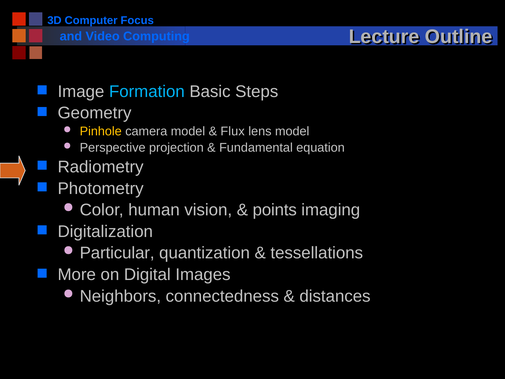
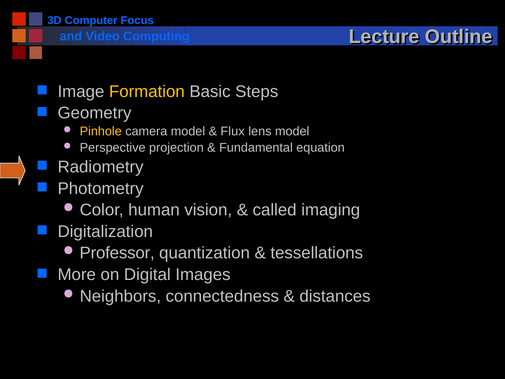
Formation colour: light blue -> yellow
points: points -> called
Particular: Particular -> Professor
